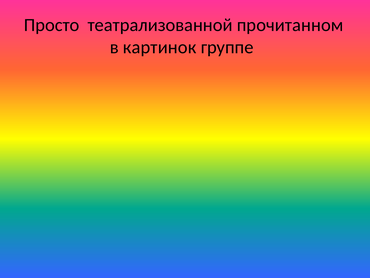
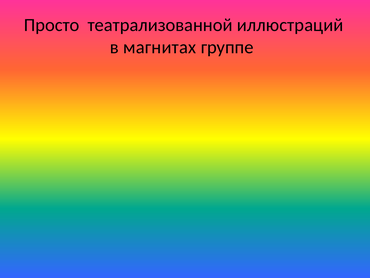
прочитанном: прочитанном -> иллюстраций
картинок: картинок -> магнитах
